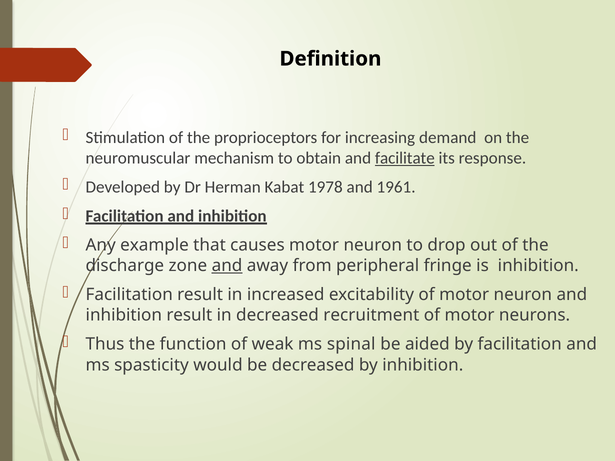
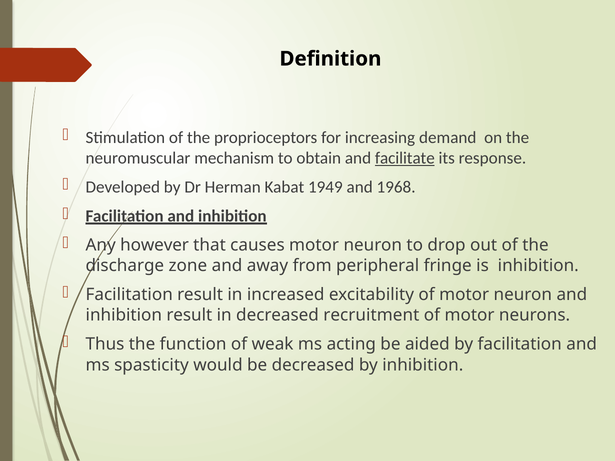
1978: 1978 -> 1949
1961: 1961 -> 1968
example: example -> however
and at (227, 266) underline: present -> none
spinal: spinal -> acting
